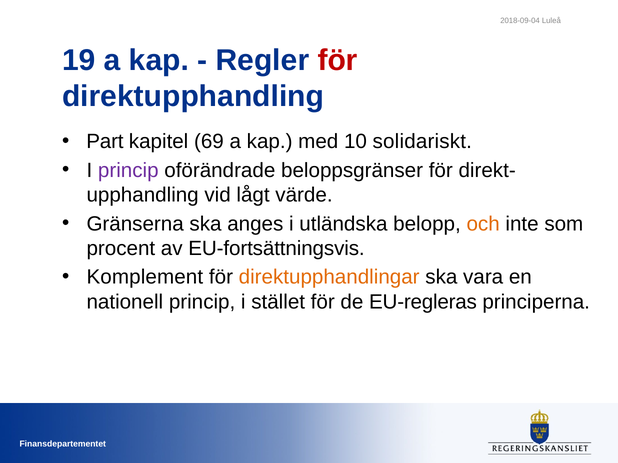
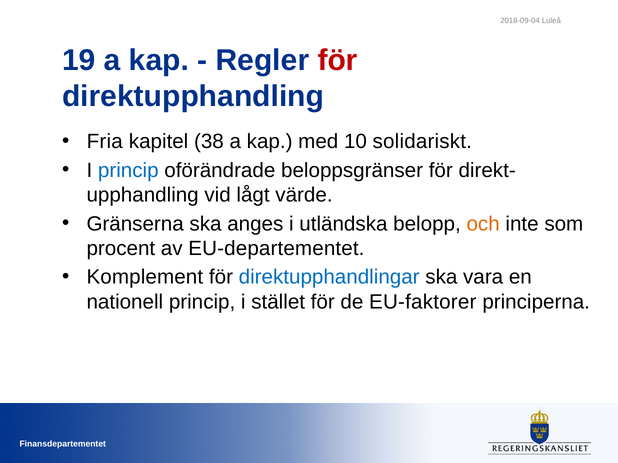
Part: Part -> Fria
69: 69 -> 38
princip at (128, 170) colour: purple -> blue
EU-fortsättningsvis: EU-fortsättningsvis -> EU-departementet
direktupphandlingar colour: orange -> blue
EU-regleras: EU-regleras -> EU-faktorer
